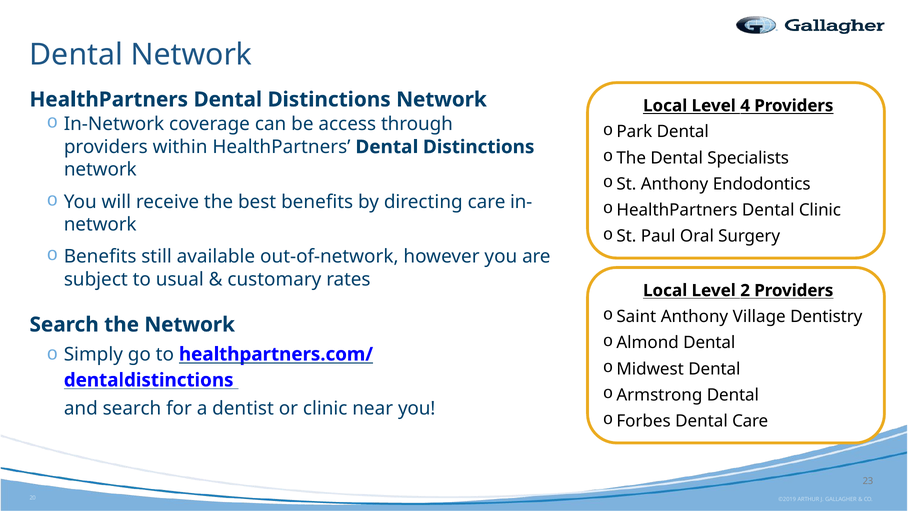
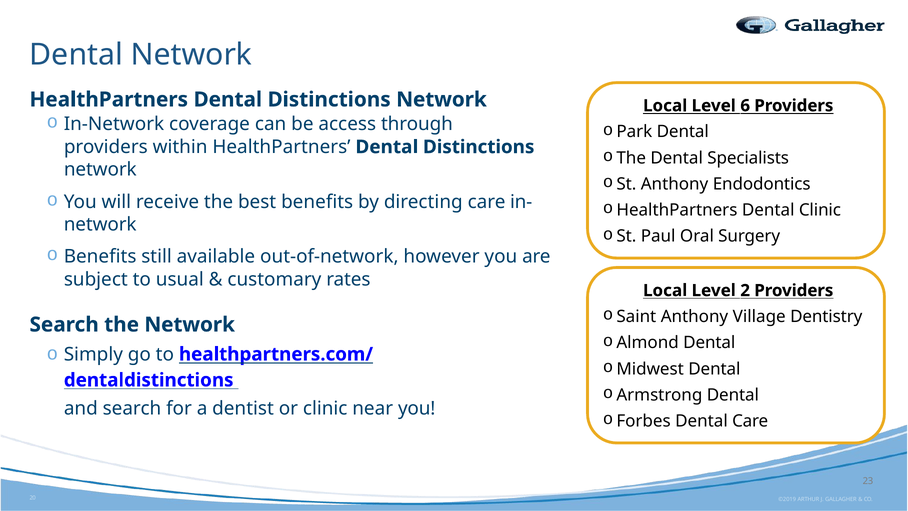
4: 4 -> 6
